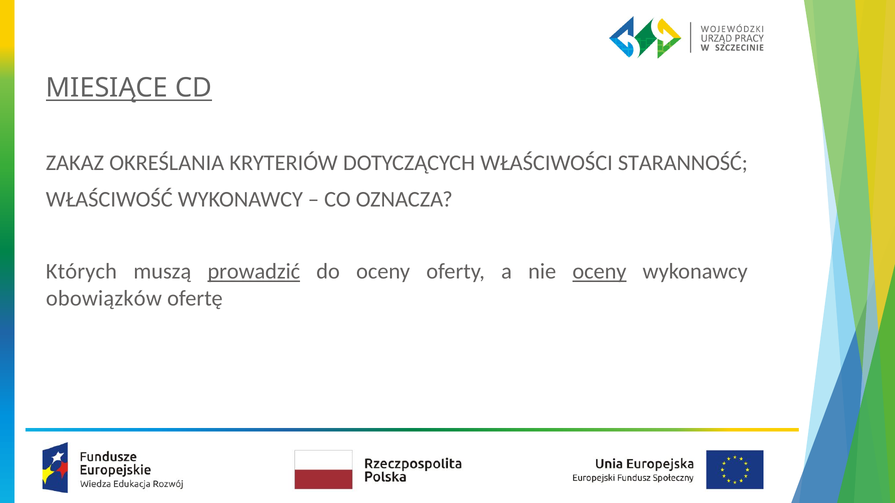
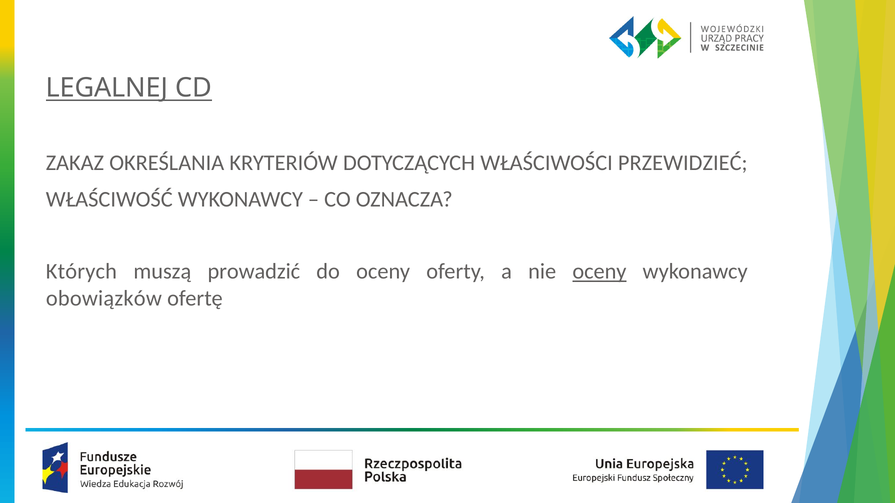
MIESIĄCE: MIESIĄCE -> LEGALNEJ
STARANNOŚĆ: STARANNOŚĆ -> PRZEWIDZIEĆ
prowadzić underline: present -> none
